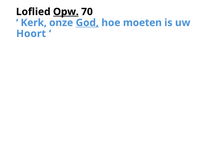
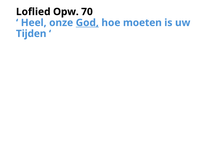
Opw underline: present -> none
Kerk: Kerk -> Heel
Hoort: Hoort -> Tijden
